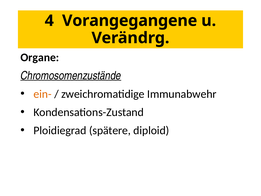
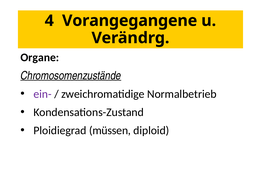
ein- colour: orange -> purple
Immunabwehr: Immunabwehr -> Normalbetrieb
spätere: spätere -> müssen
